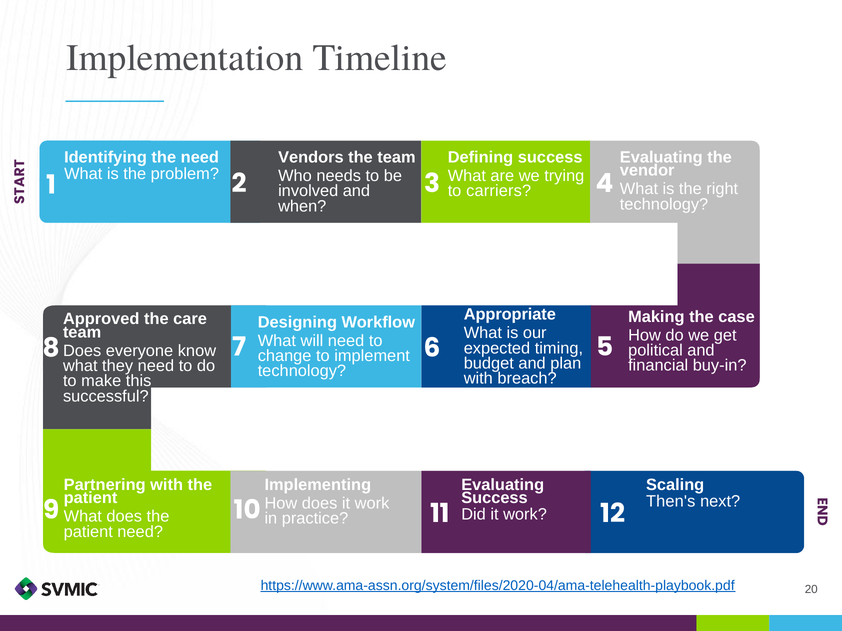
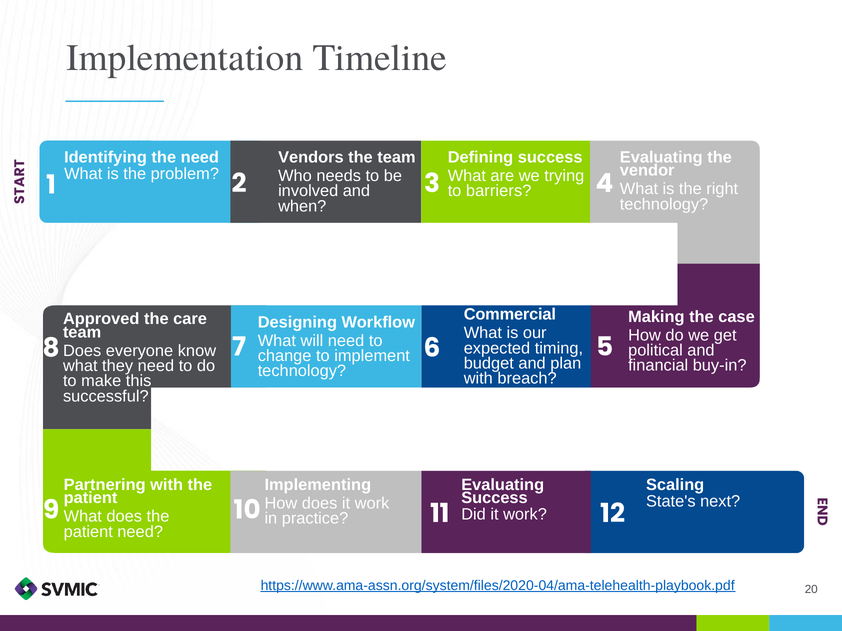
carriers: carriers -> barriers
Appropriate: Appropriate -> Commercial
Then's: Then's -> State's
